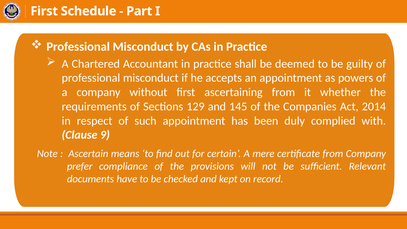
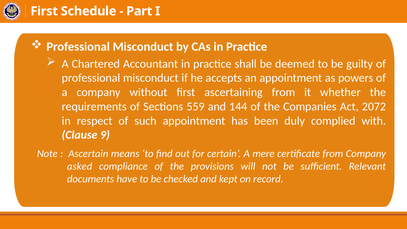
129: 129 -> 559
145: 145 -> 144
2014: 2014 -> 2072
prefer: prefer -> asked
